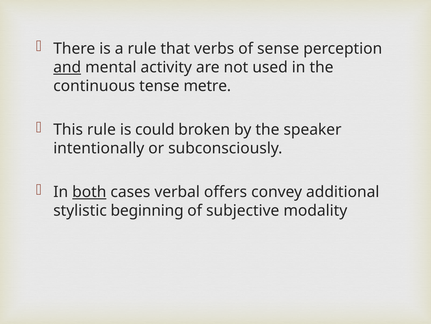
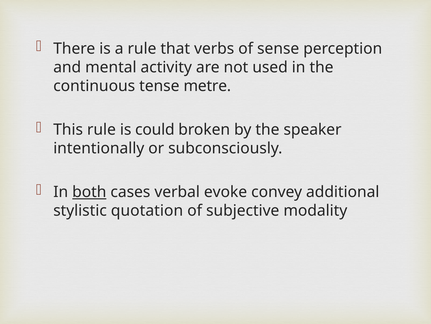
and underline: present -> none
offers: offers -> evoke
beginning: beginning -> quotation
